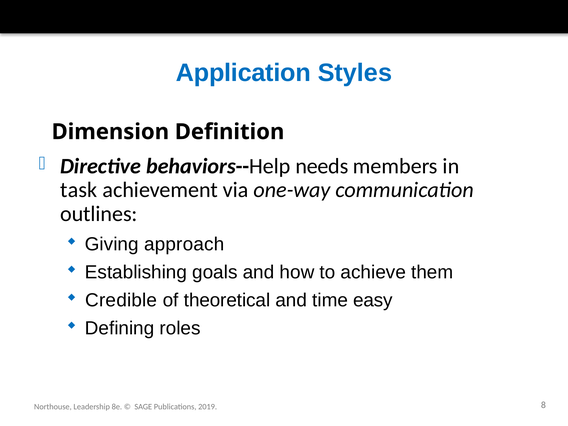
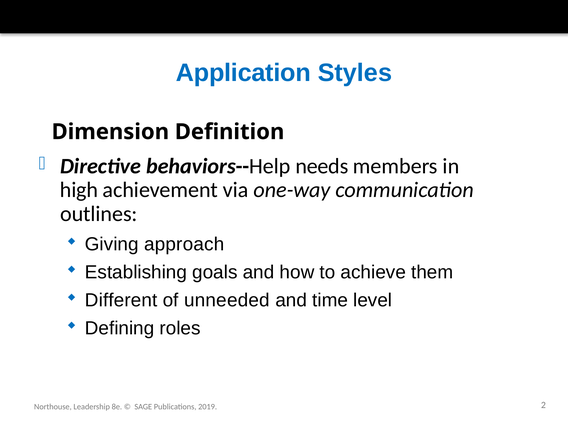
task: task -> high
Credible: Credible -> Different
theoretical: theoretical -> unneeded
easy: easy -> level
8: 8 -> 2
